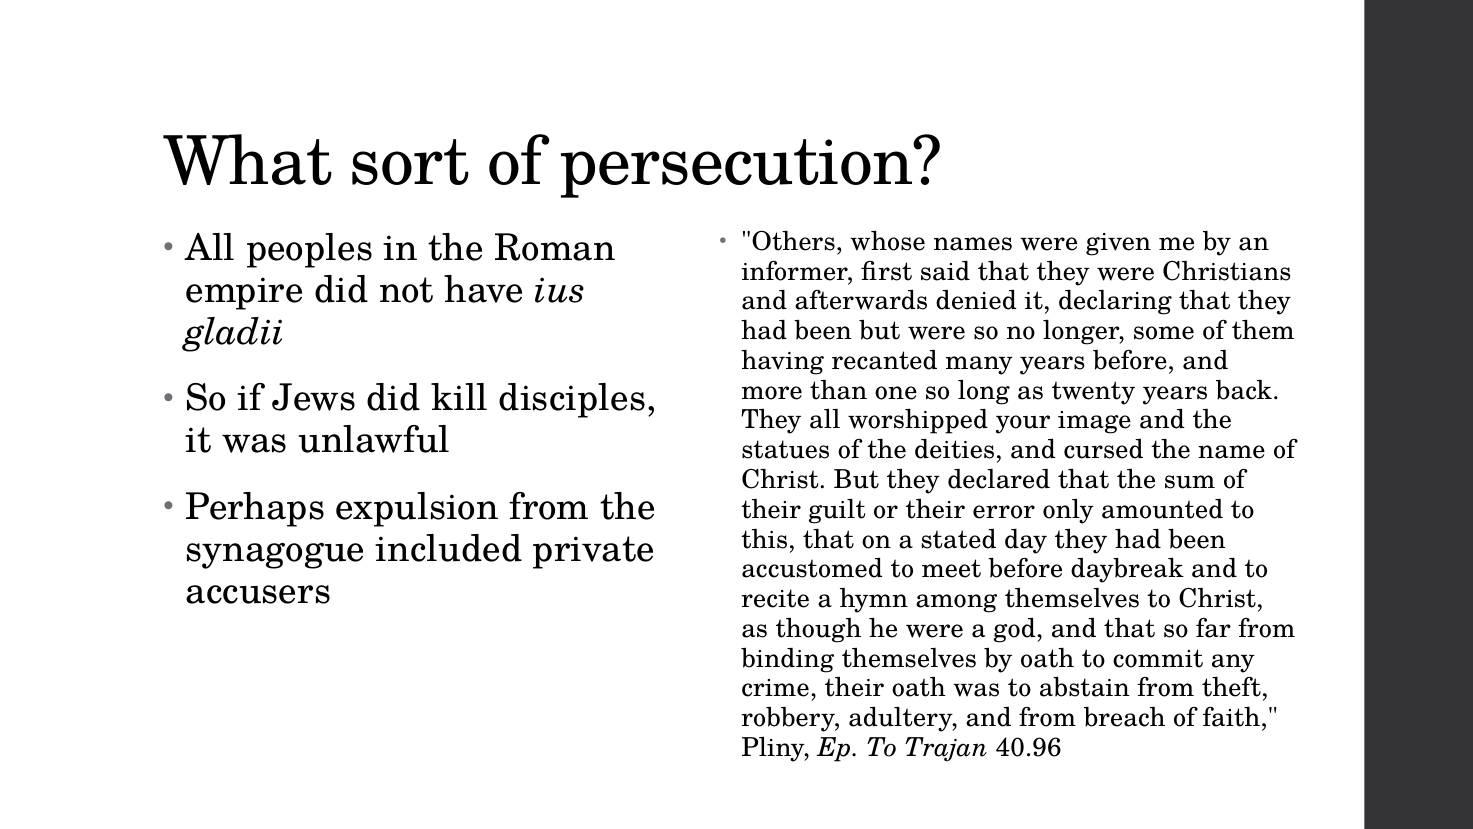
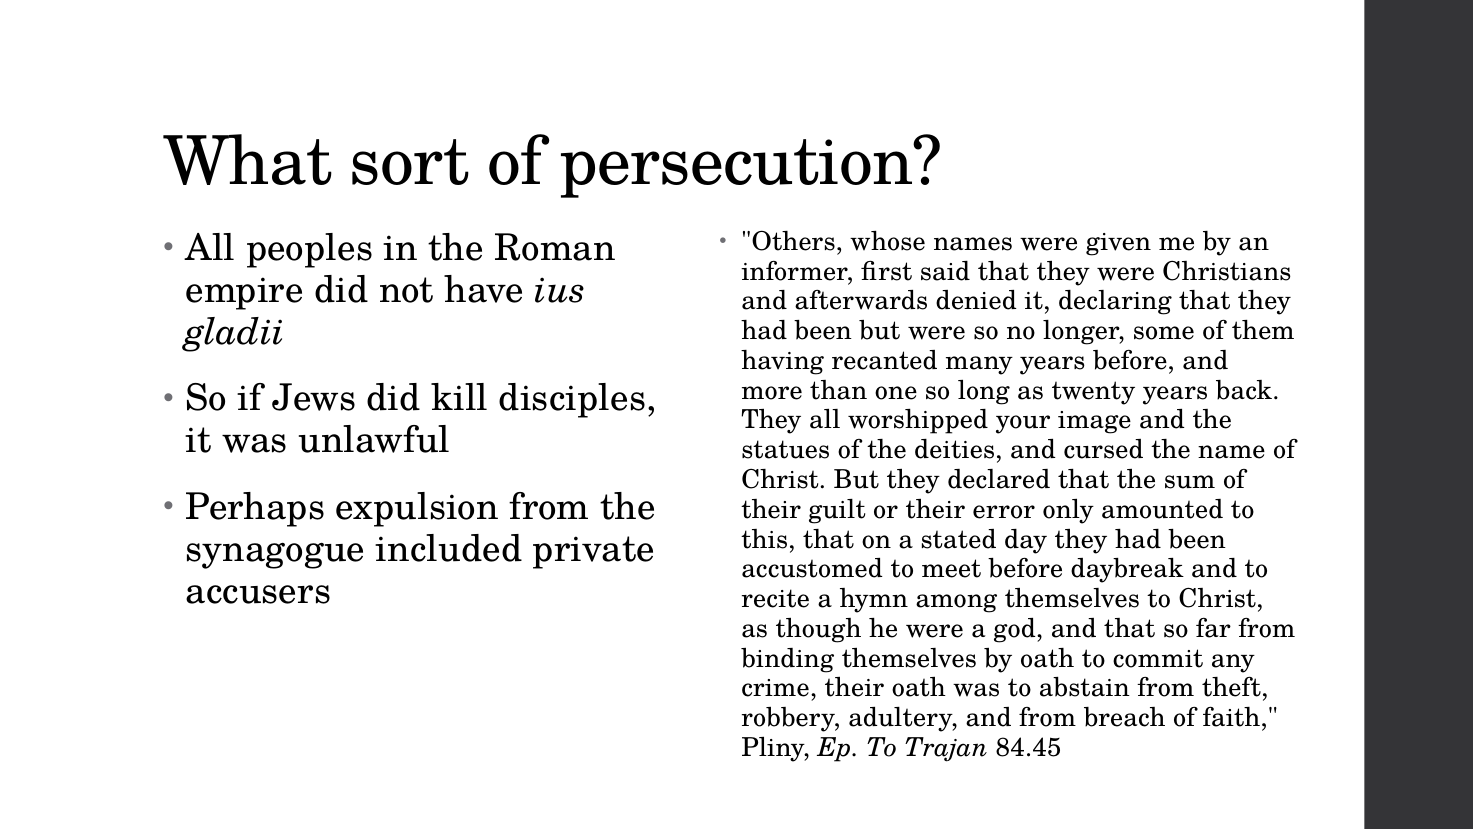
40.96: 40.96 -> 84.45
